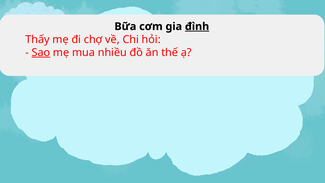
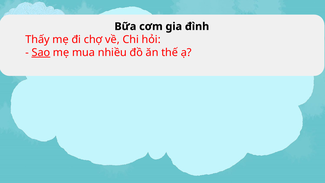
đình underline: present -> none
